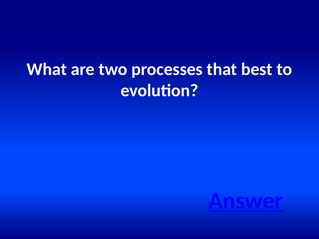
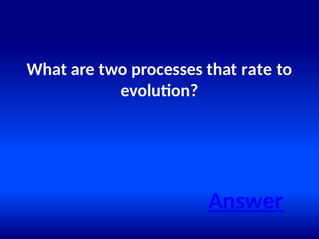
best: best -> rate
